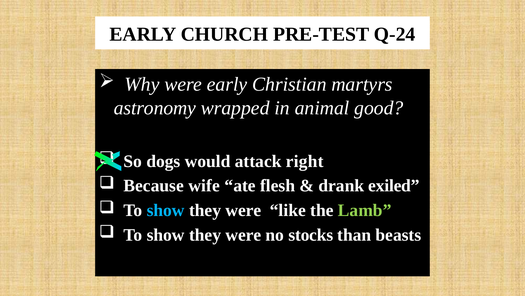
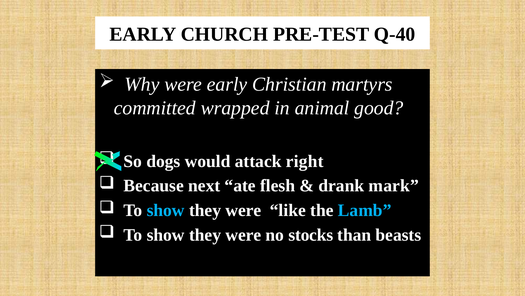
Q-24: Q-24 -> Q-40
astronomy: astronomy -> committed
wife: wife -> next
exiled: exiled -> mark
Lamb colour: light green -> light blue
